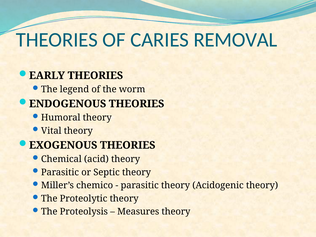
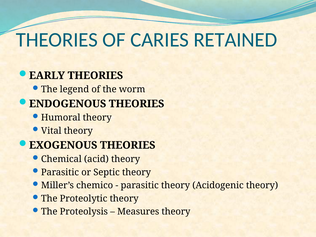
REMOVAL: REMOVAL -> RETAINED
